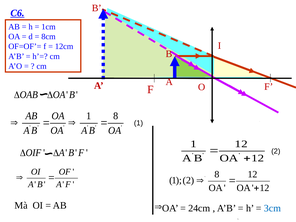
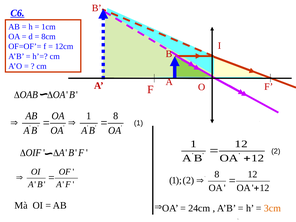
3cm colour: blue -> orange
